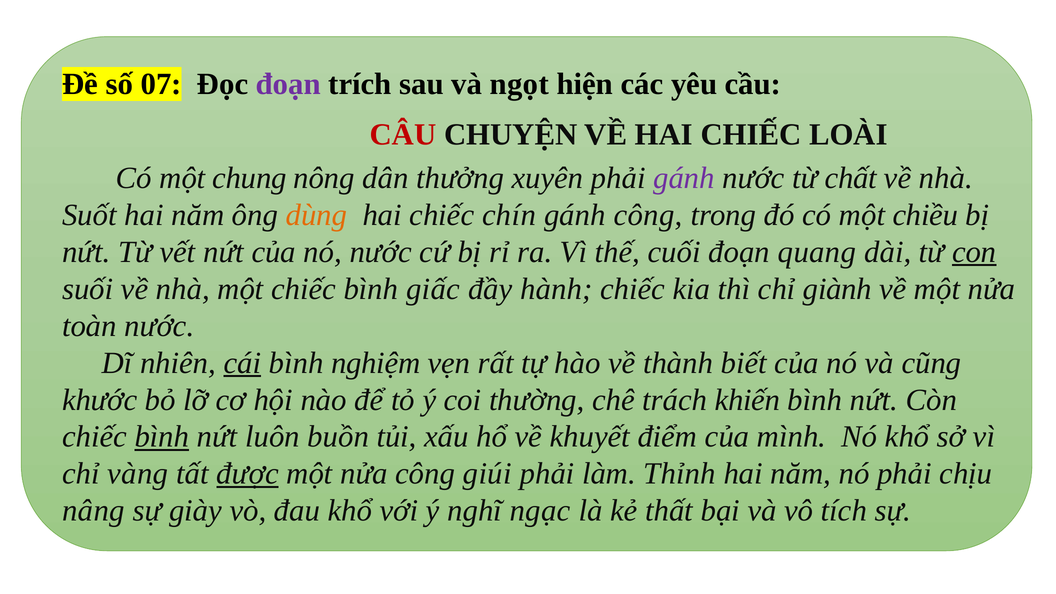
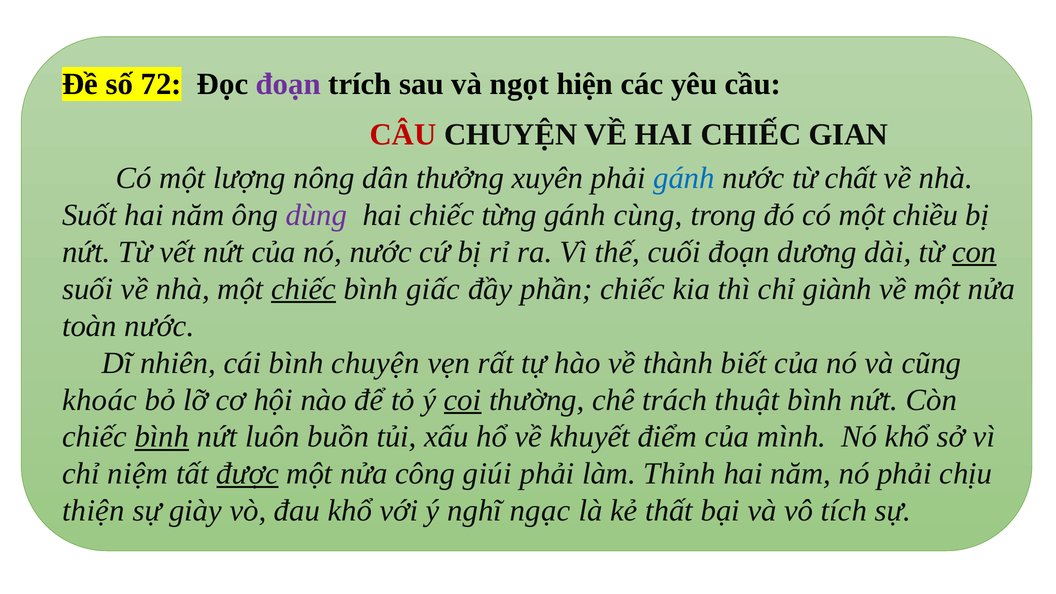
07: 07 -> 72
LOÀI: LOÀI -> GIAN
chung: chung -> lượng
gánh at (684, 178) colour: purple -> blue
dùng colour: orange -> purple
chín: chín -> từng
gánh công: công -> cùng
quang: quang -> dương
chiếc at (304, 289) underline: none -> present
hành: hành -> phần
cái underline: present -> none
bình nghiệm: nghiệm -> chuyện
khước: khước -> khoác
coi underline: none -> present
khiến: khiến -> thuật
vàng: vàng -> niệm
nâng: nâng -> thiện
